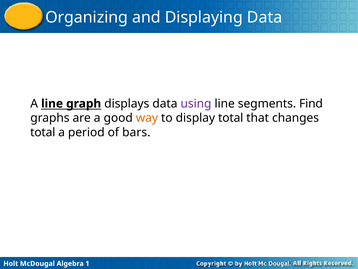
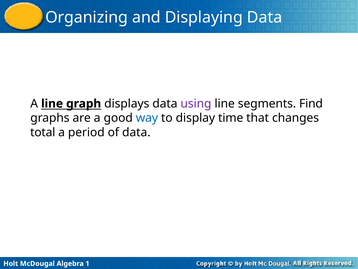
way colour: orange -> blue
display total: total -> time
of bars: bars -> data
